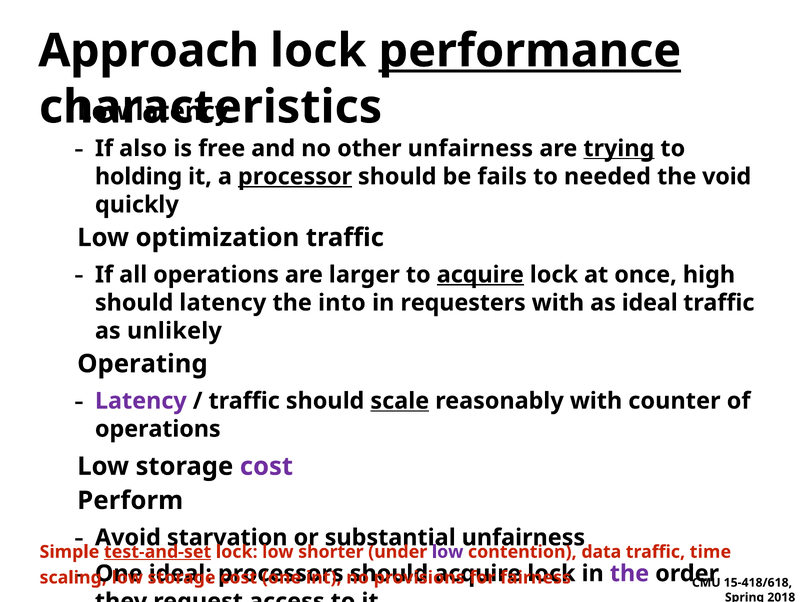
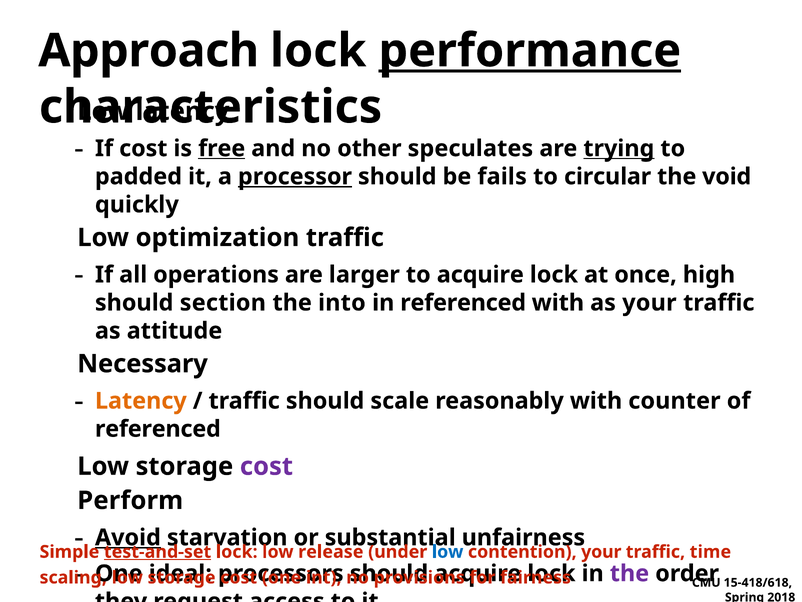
If also: also -> cost
free underline: none -> present
other unfairness: unfairness -> speculates
holding: holding -> padded
needed: needed -> circular
acquire at (480, 274) underline: present -> none
should latency: latency -> section
in requesters: requesters -> referenced
as ideal: ideal -> your
unlikely: unlikely -> attitude
Operating: Operating -> Necessary
Latency at (141, 401) colour: purple -> orange
scale underline: present -> none
operations at (158, 429): operations -> referenced
Avoid underline: none -> present
shorter: shorter -> release
low at (448, 551) colour: purple -> blue
data at (601, 551): data -> your
